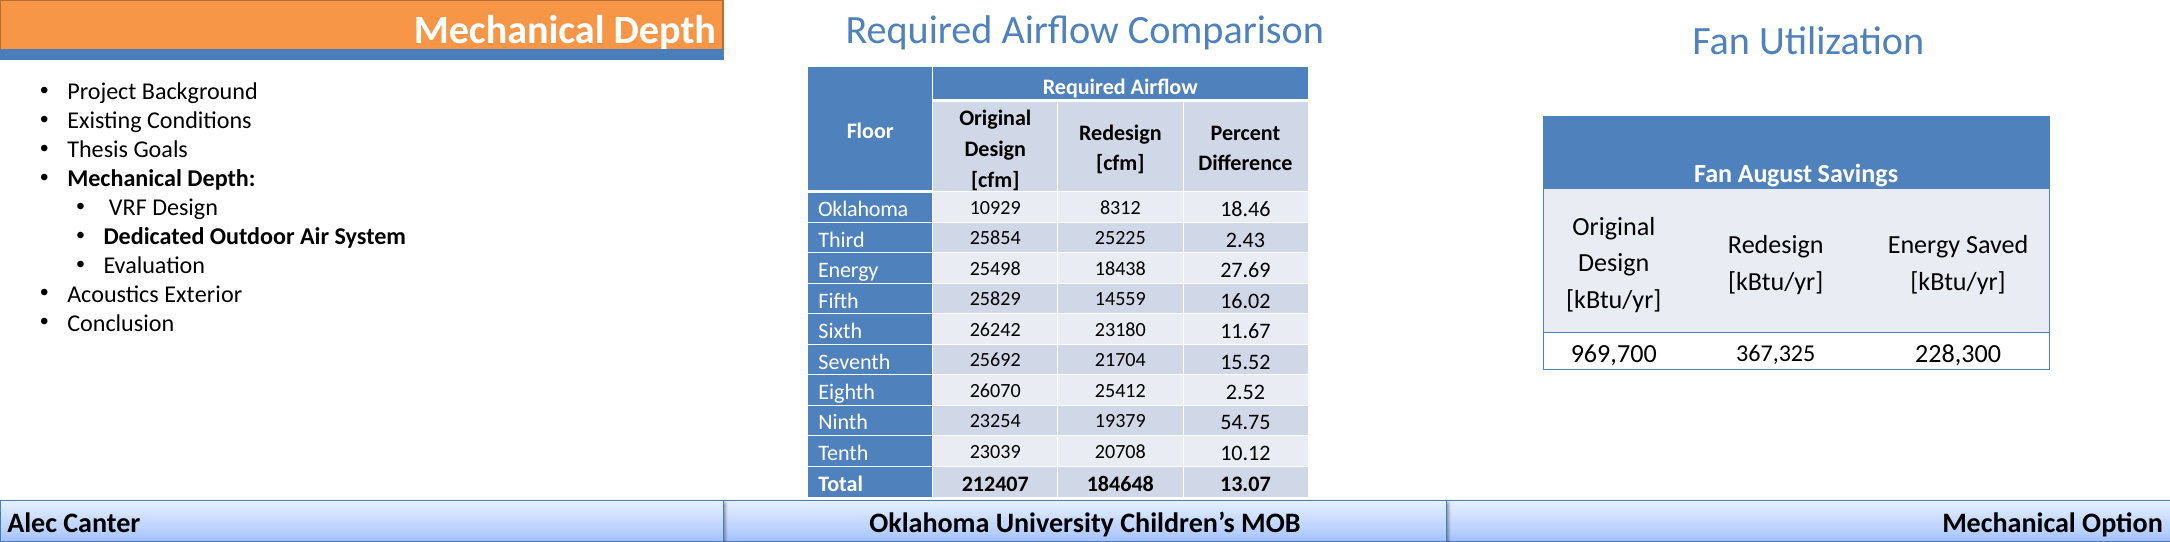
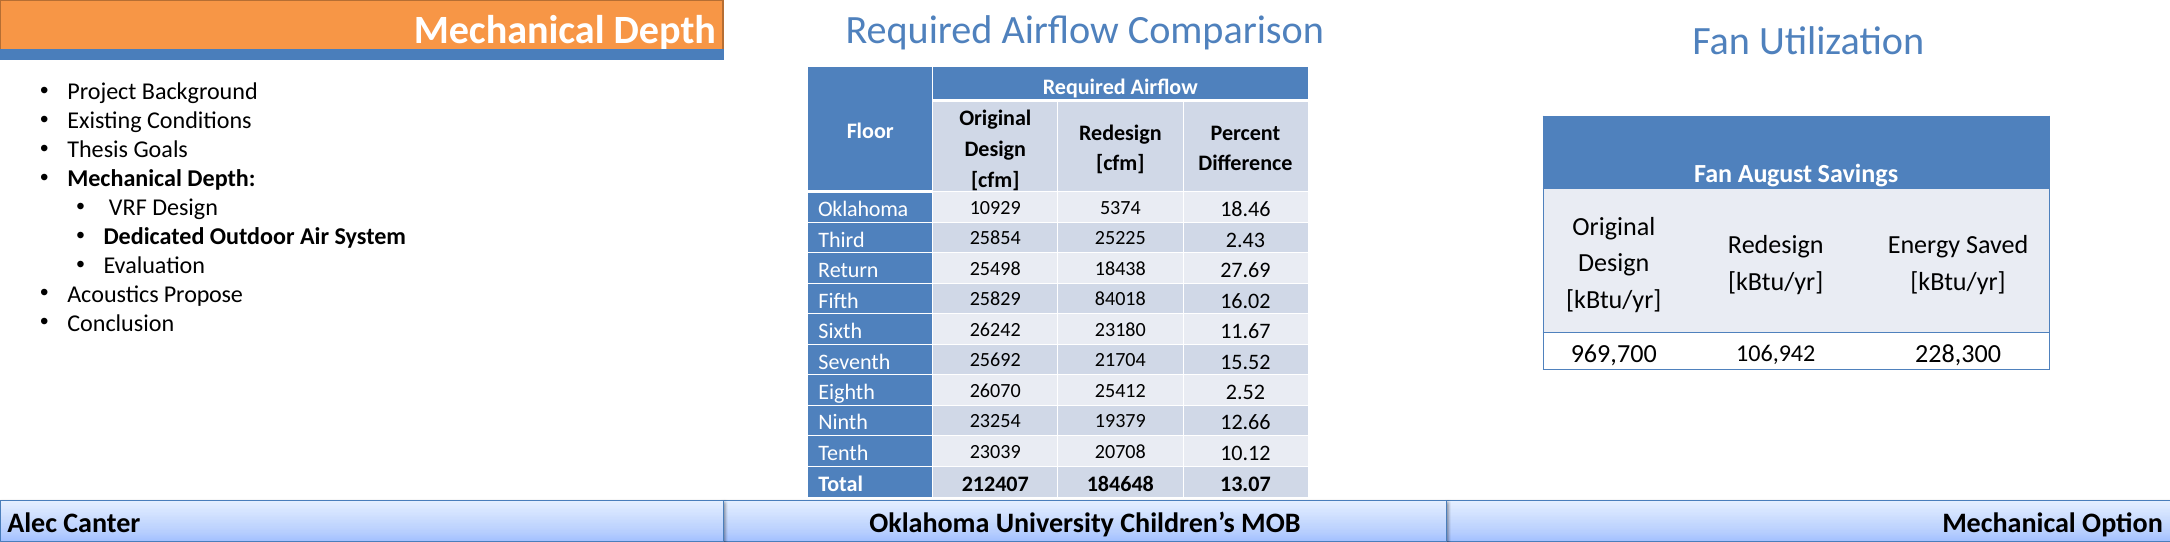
8312: 8312 -> 5374
Energy at (848, 271): Energy -> Return
Exterior: Exterior -> Propose
14559: 14559 -> 84018
367,325: 367,325 -> 106,942
54.75: 54.75 -> 12.66
